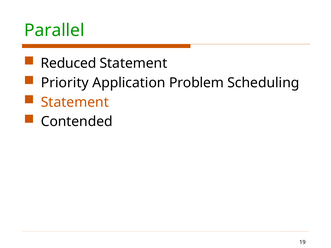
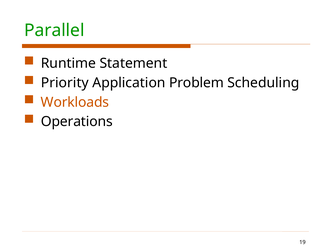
Reduced: Reduced -> Runtime
Statement at (75, 102): Statement -> Workloads
Contended: Contended -> Operations
